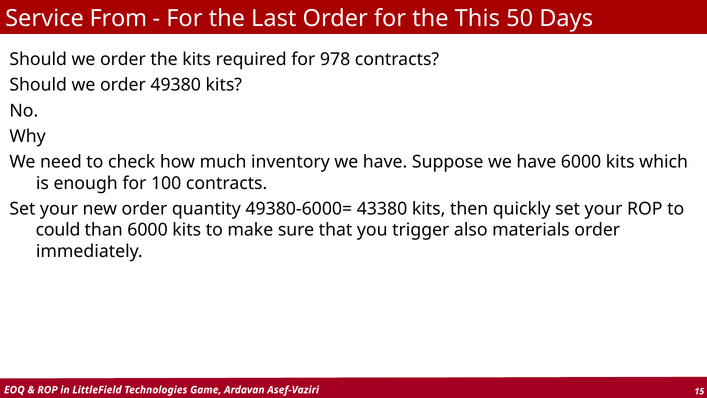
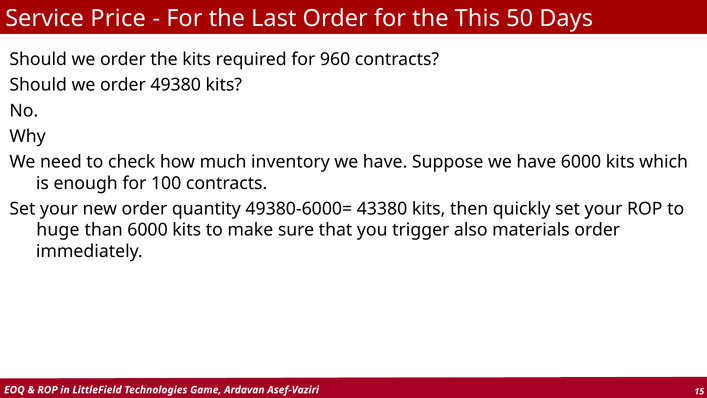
From: From -> Price
978: 978 -> 960
could: could -> huge
